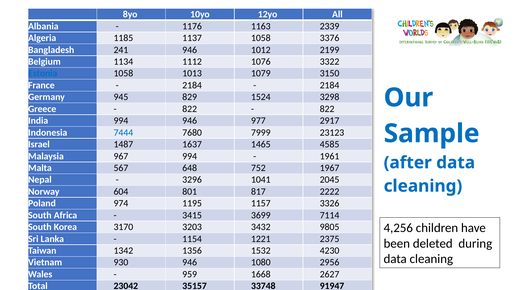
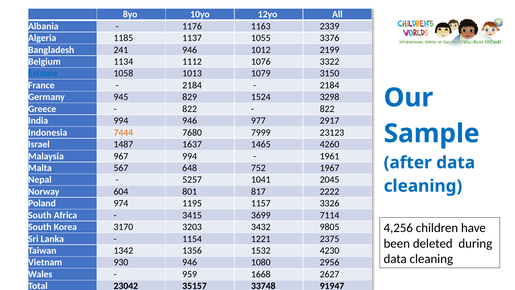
1137 1058: 1058 -> 1055
7444 colour: blue -> orange
4585: 4585 -> 4260
3296: 3296 -> 5257
